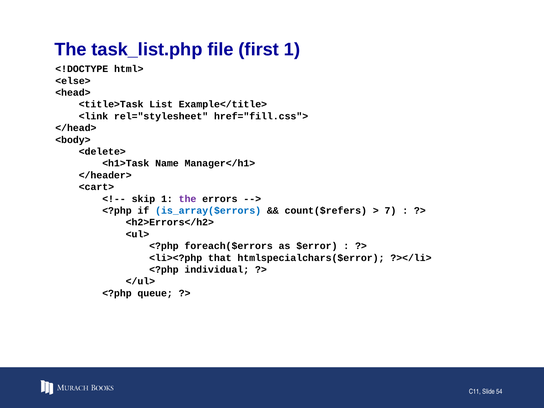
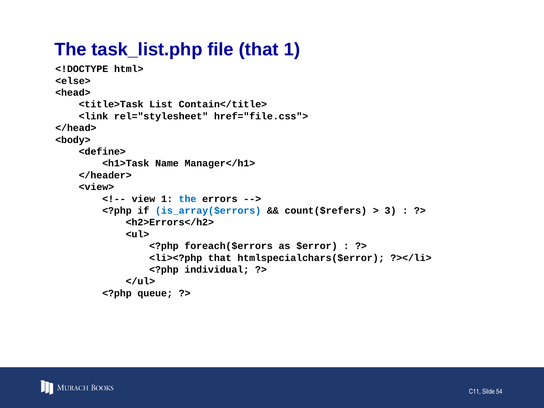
file first: first -> that
Example</title>: Example</title> -> Contain</title>
href="fill.css">: href="fill.css"> -> href="file.css">
<delete>: <delete> -> <define>
<cart>: <cart> -> <view>
skip: skip -> view
the at (188, 199) colour: purple -> blue
7: 7 -> 3
